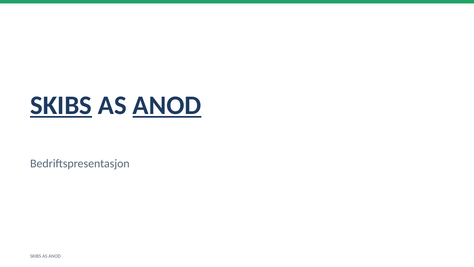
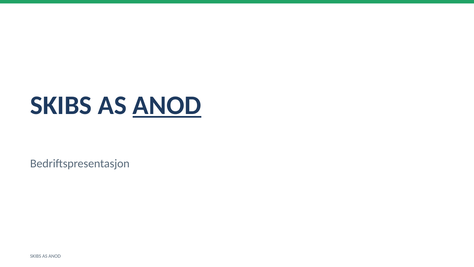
SKIBS at (61, 105) underline: present -> none
